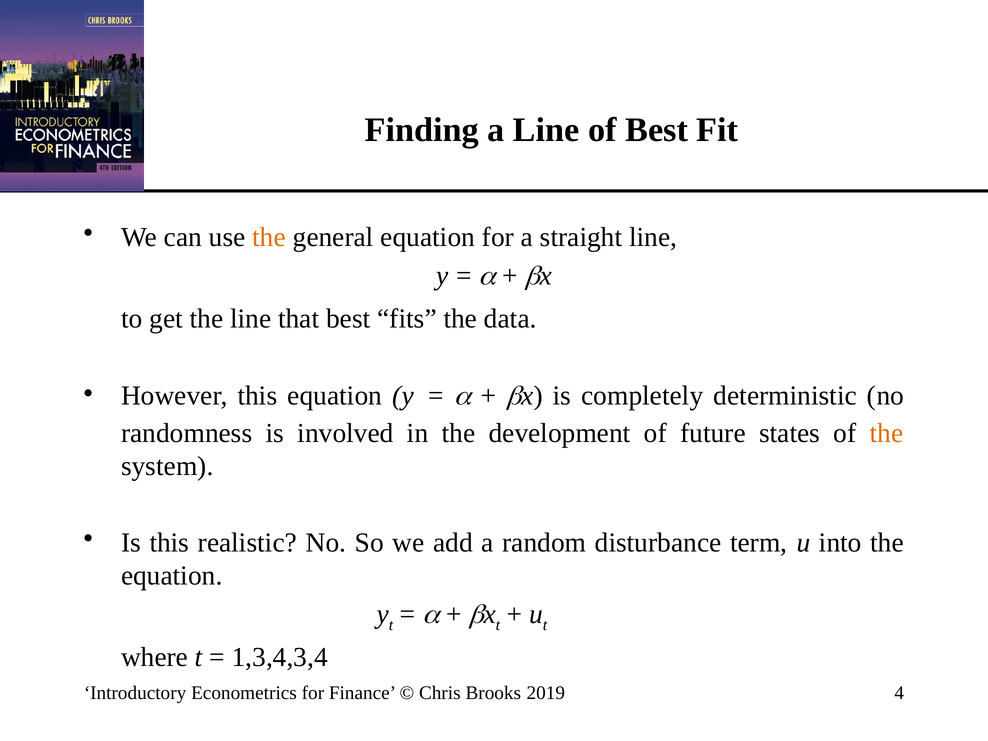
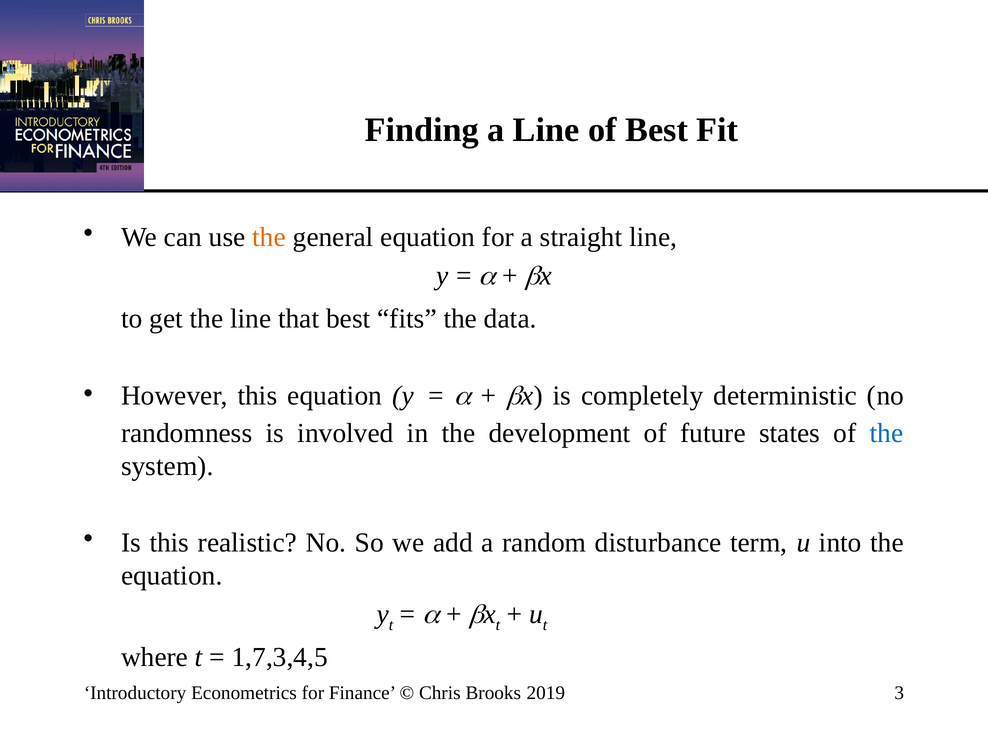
the at (887, 433) colour: orange -> blue
1,3,4,3,4: 1,3,4,3,4 -> 1,7,3,4,5
4: 4 -> 3
